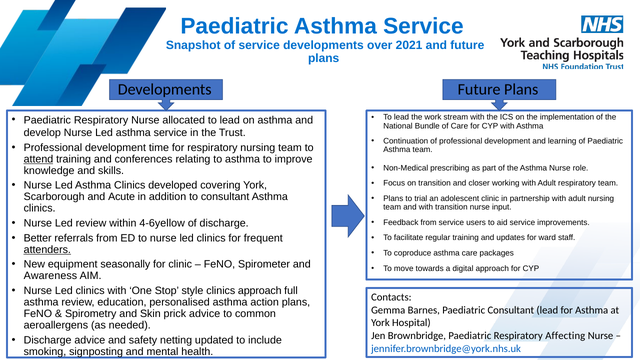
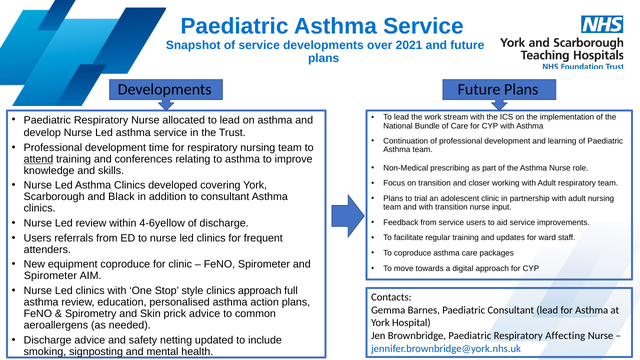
Acute: Acute -> Black
Better at (38, 238): Better -> Users
attenders underline: present -> none
equipment seasonally: seasonally -> coproduce
Awareness at (50, 276): Awareness -> Spirometer
